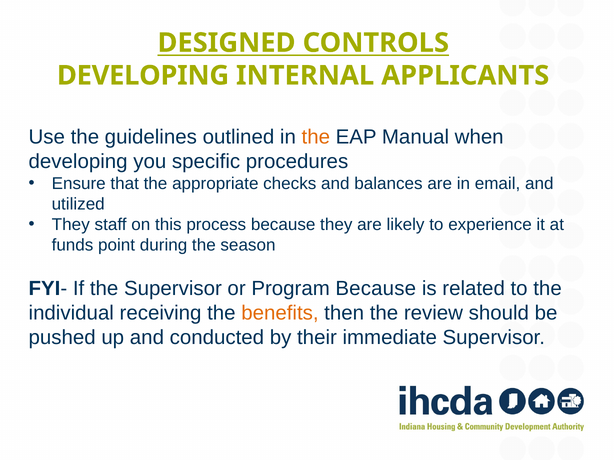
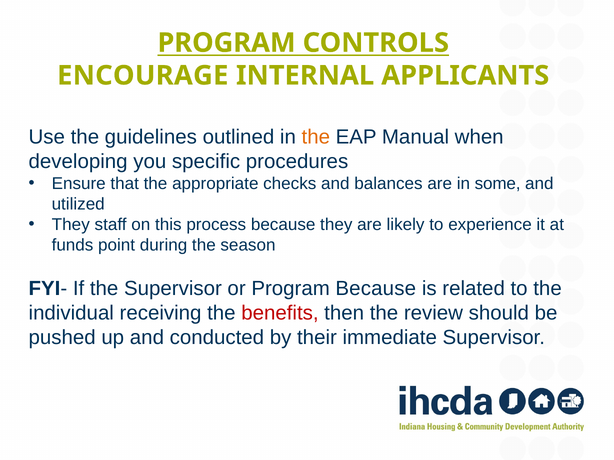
DESIGNED at (226, 43): DESIGNED -> PROGRAM
DEVELOPING at (143, 76): DEVELOPING -> ENCOURAGE
email: email -> some
benefits colour: orange -> red
